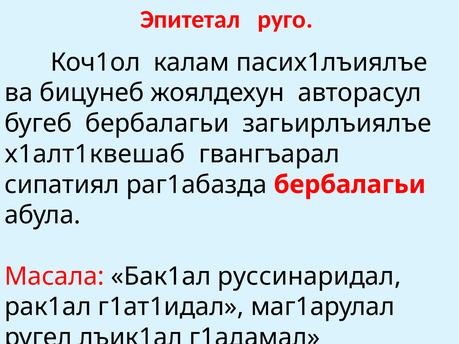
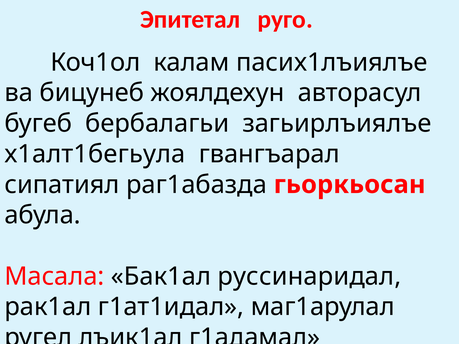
х1алт1квешаб: х1алт1квешаб -> х1алт1бегьула
раг1абазда бербалагьи: бербалагьи -> гьоркьосан
